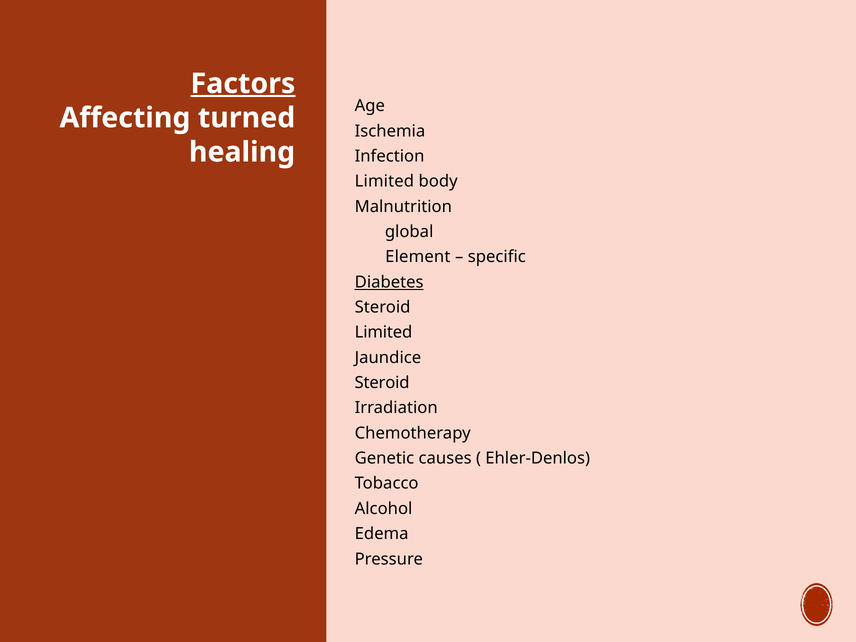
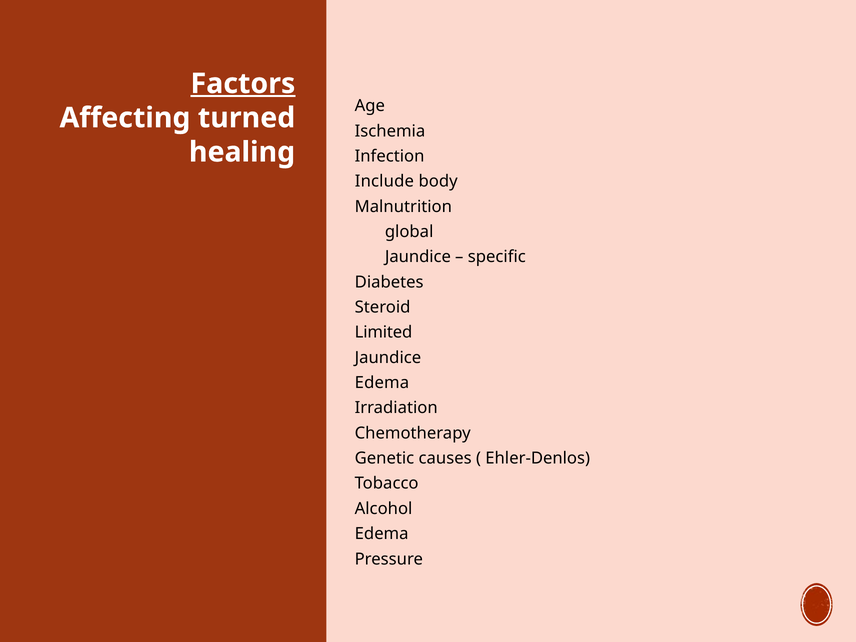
Limited at (384, 181): Limited -> Include
Element at (418, 257): Element -> Jaundice
Diabetes underline: present -> none
Steroid at (382, 383): Steroid -> Edema
